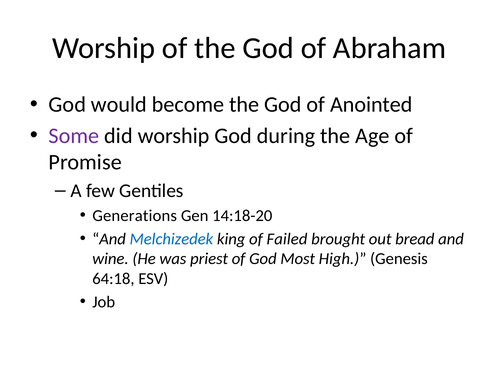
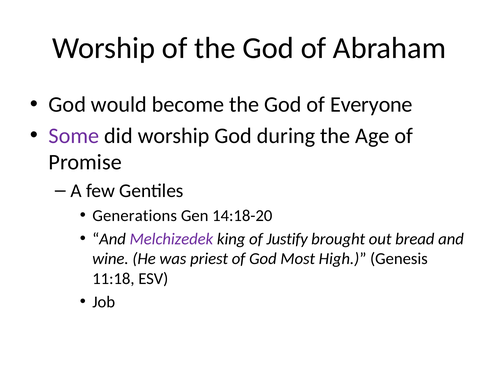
Anointed: Anointed -> Everyone
Melchizedek colour: blue -> purple
Failed: Failed -> Justify
64:18: 64:18 -> 11:18
